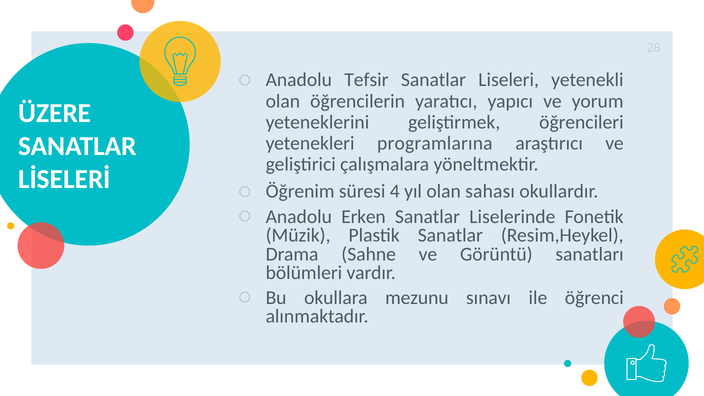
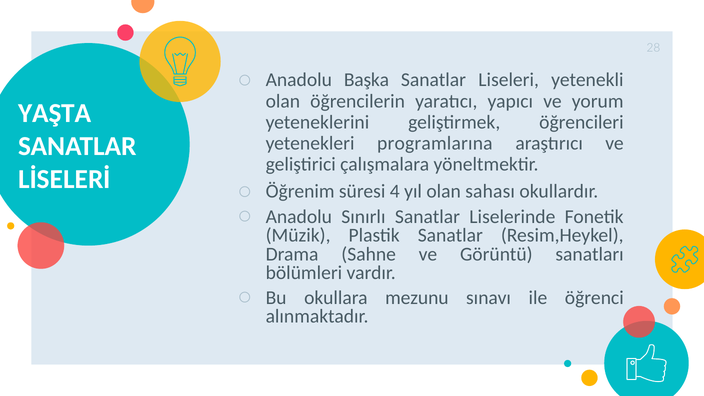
Tefsir: Tefsir -> Başka
ÜZERE: ÜZERE -> YAŞTA
Erken: Erken -> Sınırlı
